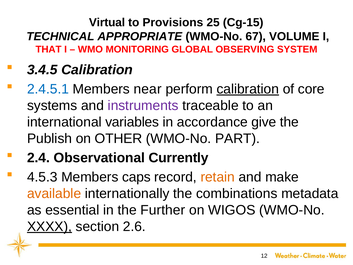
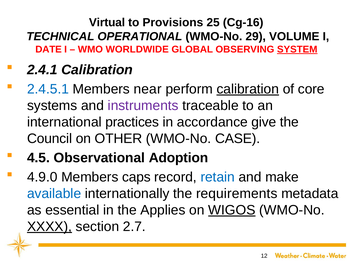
Cg-15: Cg-15 -> Cg-16
APPROPRIATE: APPROPRIATE -> OPERATIONAL
67: 67 -> 29
THAT: THAT -> DATE
MONITORING: MONITORING -> WORLDWIDE
SYSTEM underline: none -> present
3.4.5: 3.4.5 -> 2.4.1
variables: variables -> practices
Publish: Publish -> Council
PART: PART -> CASE
2.4: 2.4 -> 4.5
Currently: Currently -> Adoption
4.5.3: 4.5.3 -> 4.9.0
retain colour: orange -> blue
available colour: orange -> blue
combinations: combinations -> requirements
Further: Further -> Applies
WIGOS underline: none -> present
2.6: 2.6 -> 2.7
